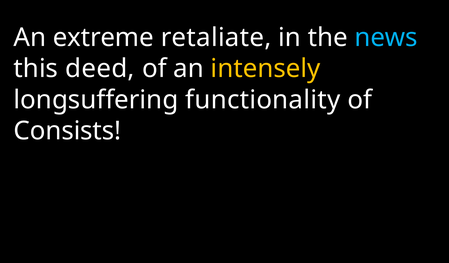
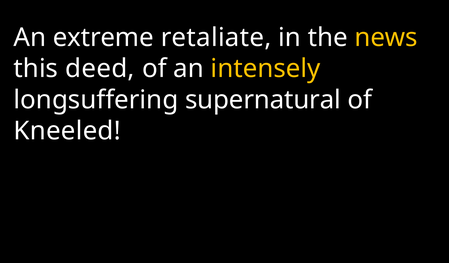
news colour: light blue -> yellow
functionality: functionality -> supernatural
Consists: Consists -> Kneeled
